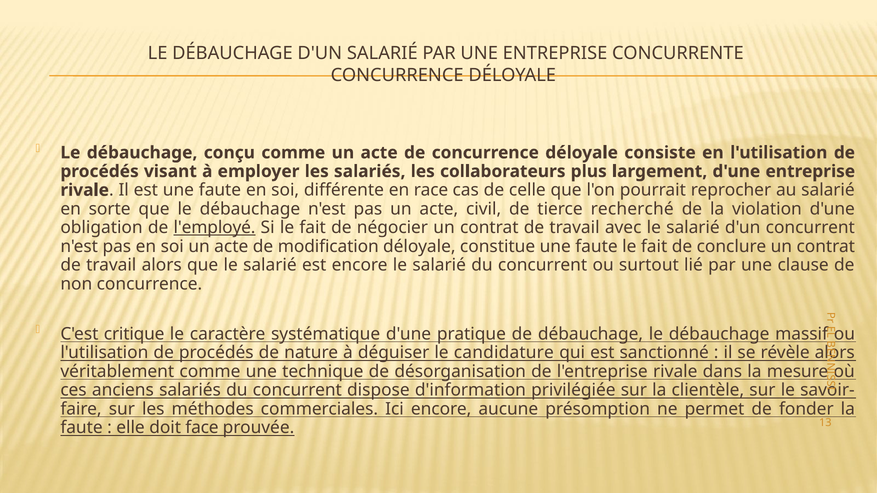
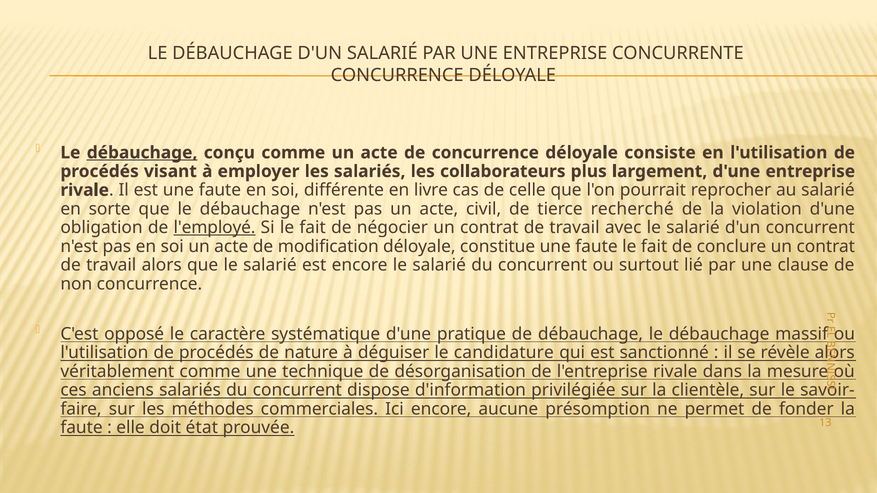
débauchage at (142, 153) underline: none -> present
race: race -> livre
critique: critique -> opposé
face: face -> état
